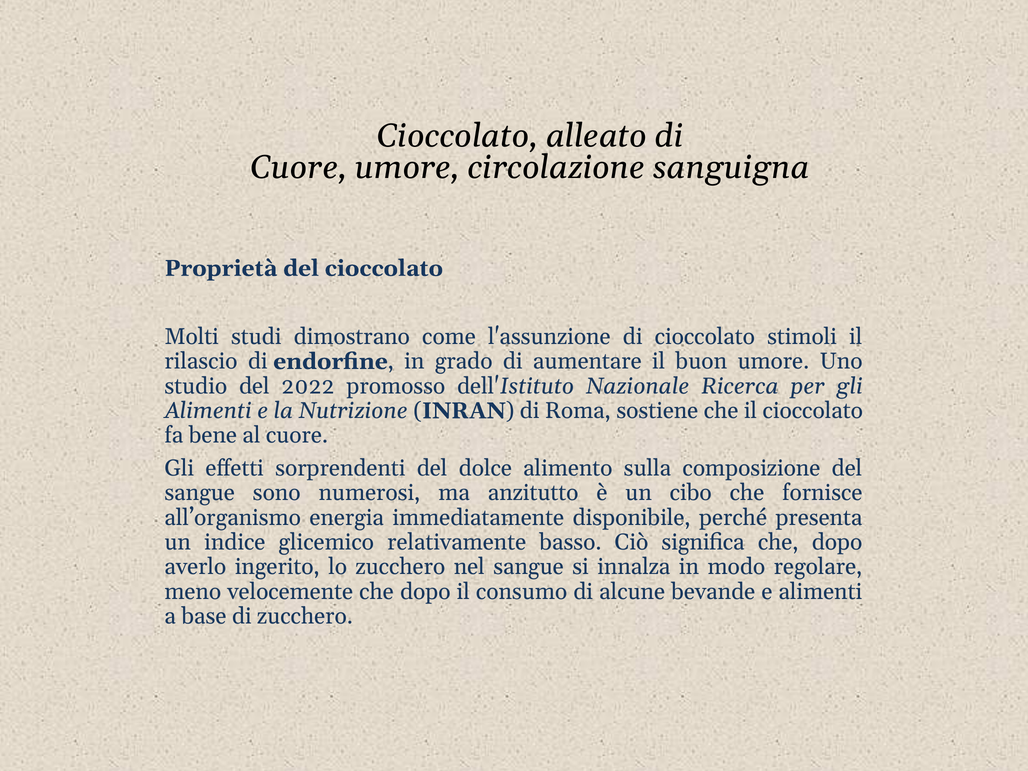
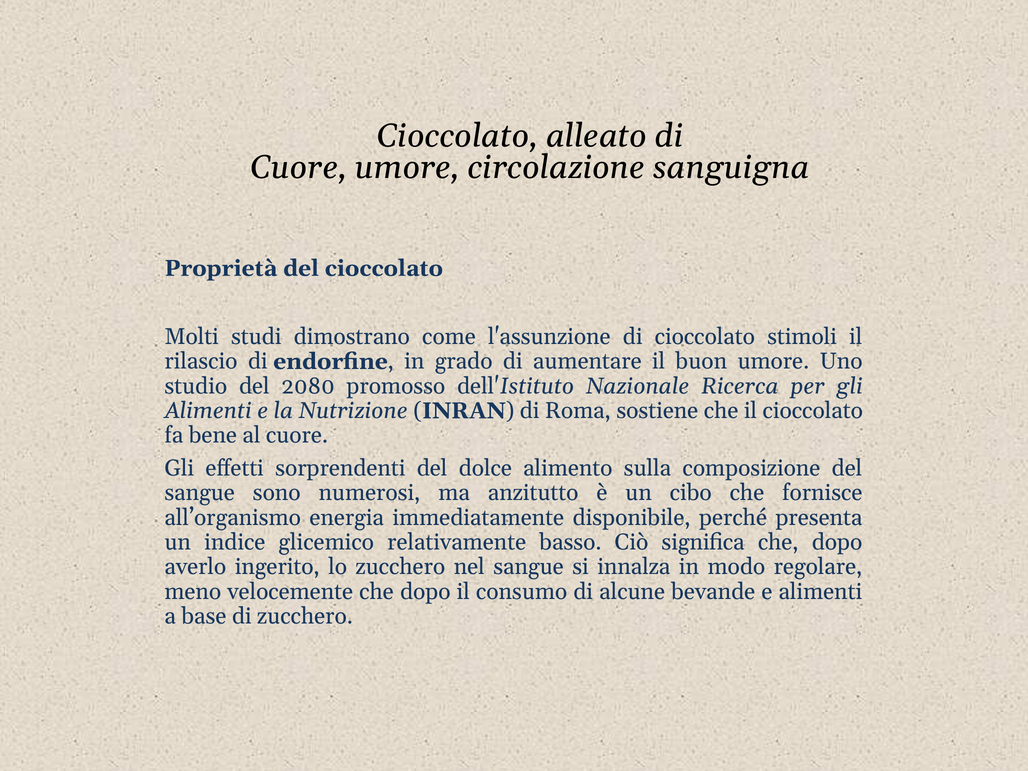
2022: 2022 -> 2080
